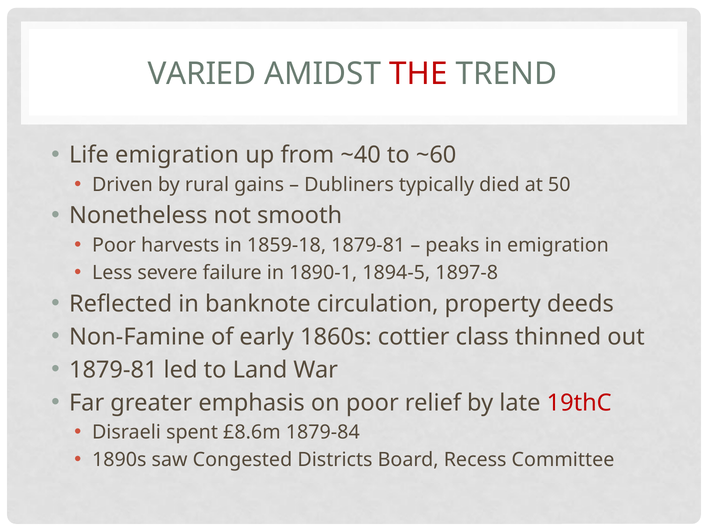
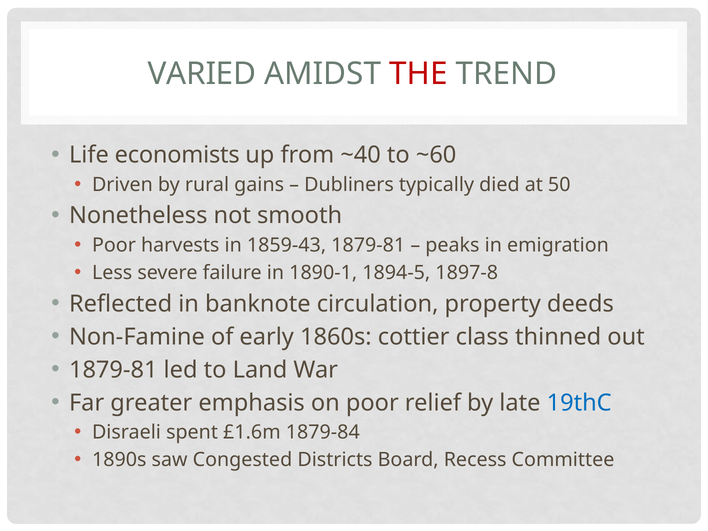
Life emigration: emigration -> economists
1859-18: 1859-18 -> 1859-43
19thC colour: red -> blue
£8.6m: £8.6m -> £1.6m
